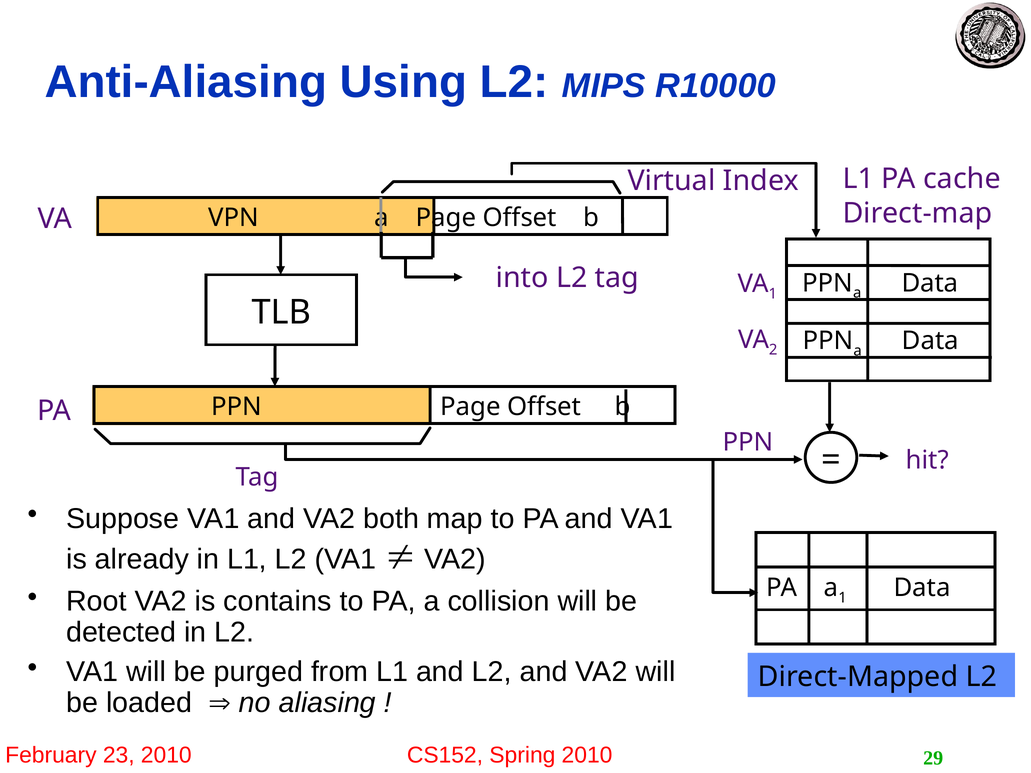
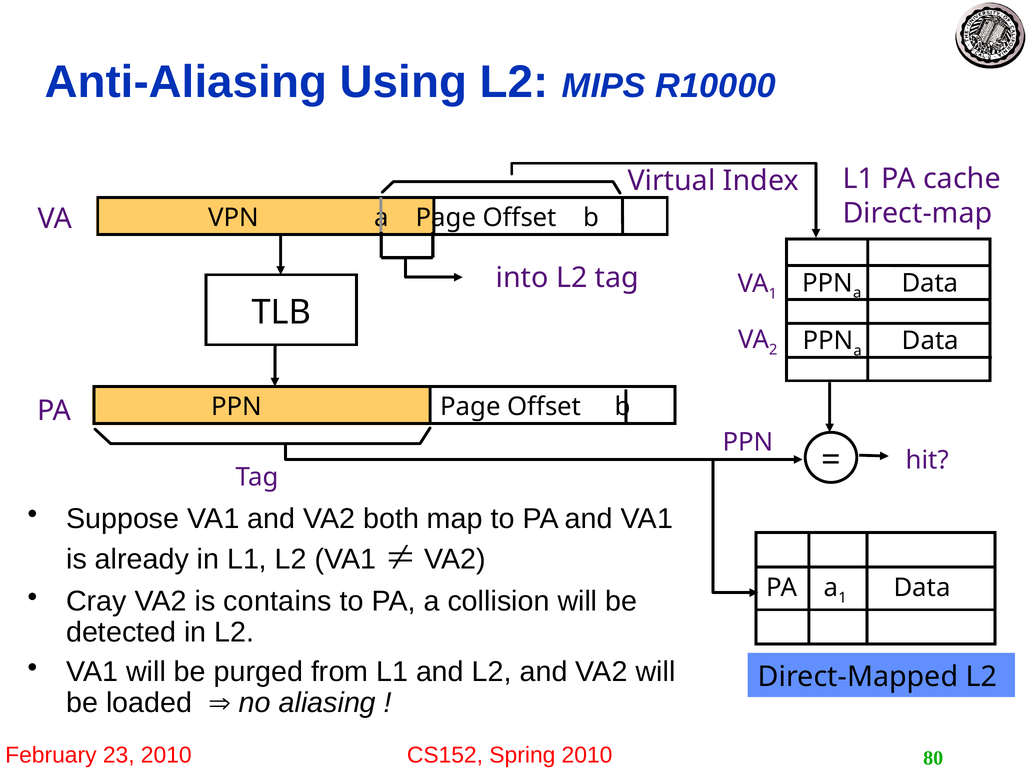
Root: Root -> Cray
29: 29 -> 80
